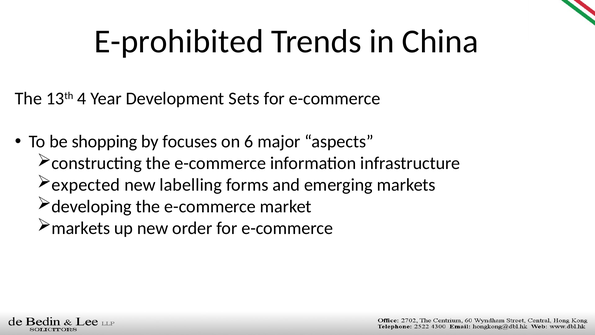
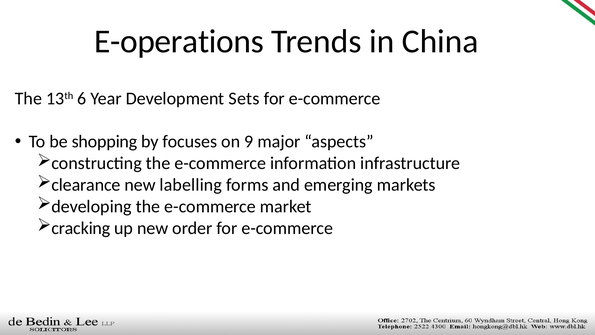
E-prohibited: E-prohibited -> E-operations
4: 4 -> 6
6: 6 -> 9
expected: expected -> clearance
markets at (81, 228): markets -> cracking
